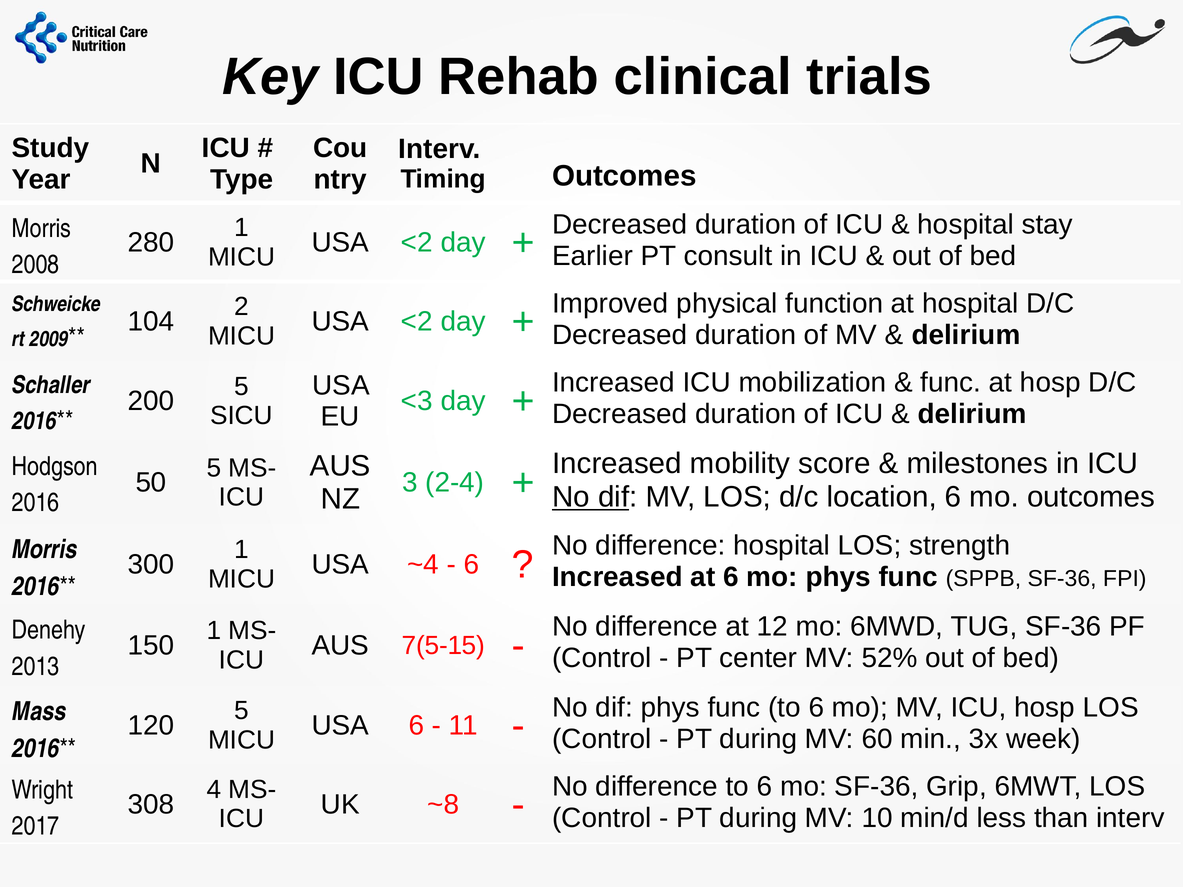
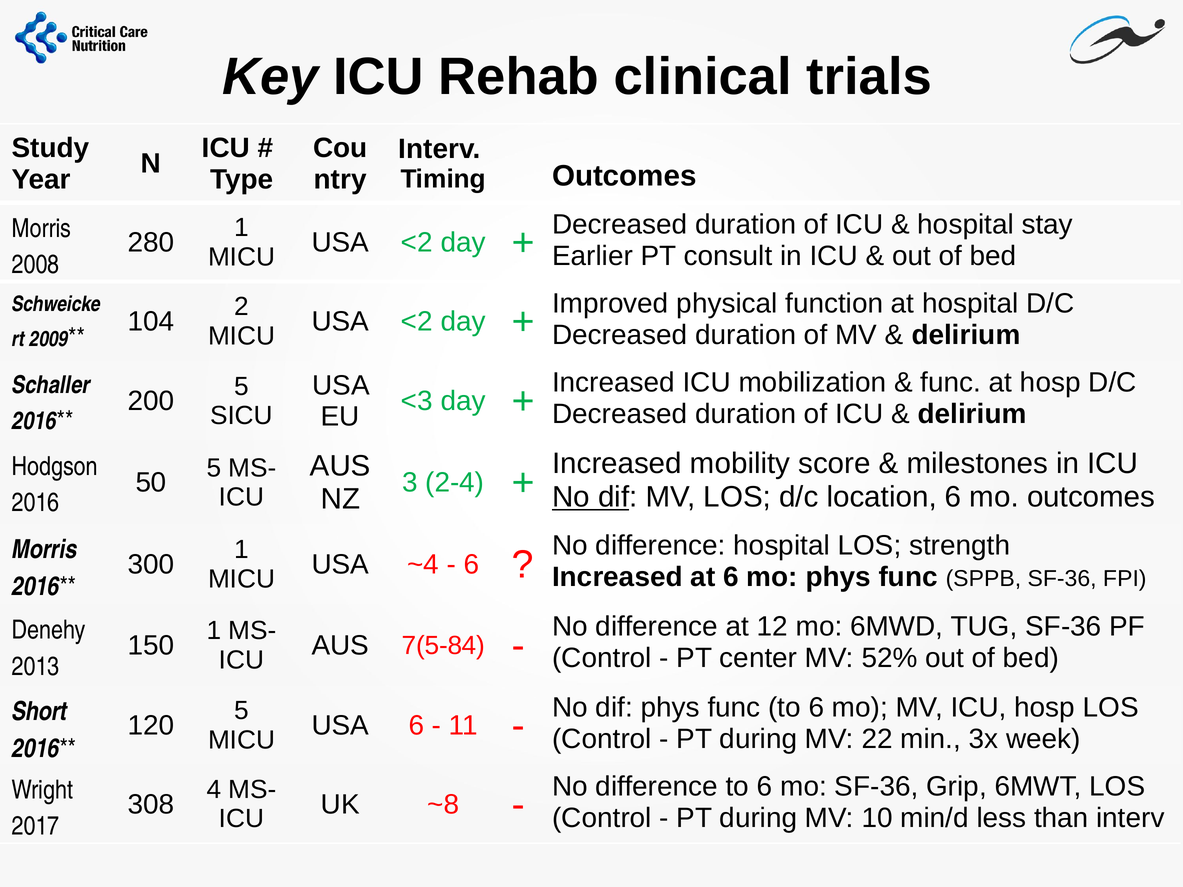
7(5-15: 7(5-15 -> 7(5-84
Mass: Mass -> Short
60: 60 -> 22
